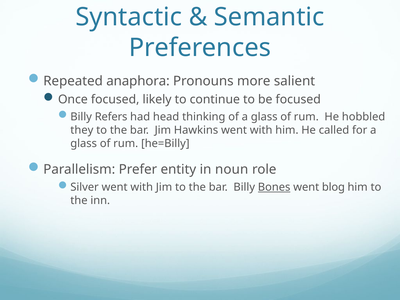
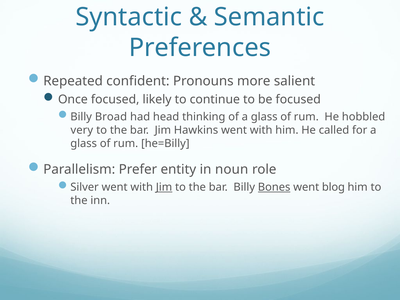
anaphora: anaphora -> confident
Refers: Refers -> Broad
they: they -> very
Jim at (164, 187) underline: none -> present
